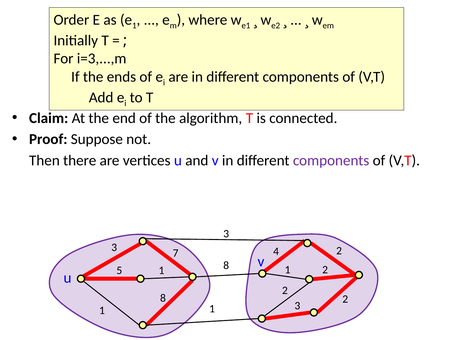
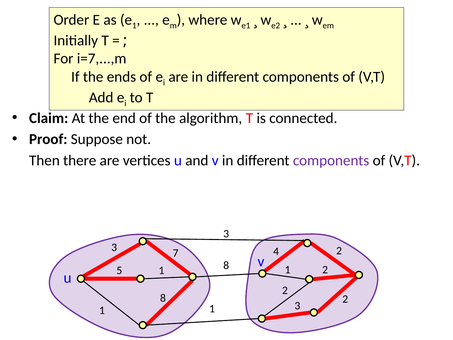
i=3,...,m: i=3,...,m -> i=7,...,m
